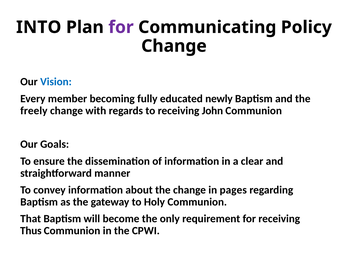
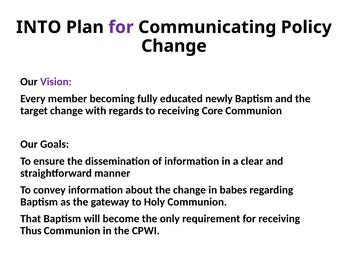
Vision colour: blue -> purple
freely: freely -> target
John: John -> Core
pages: pages -> babes
